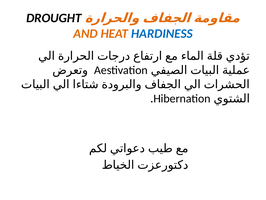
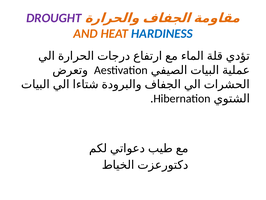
DROUGHT colour: black -> purple
